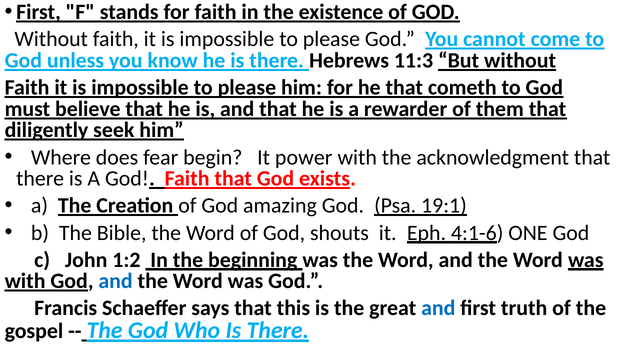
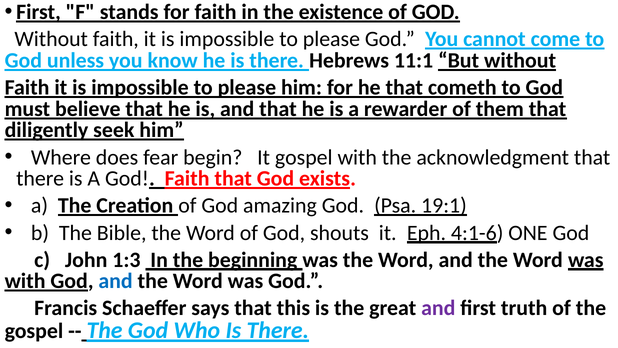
11:3: 11:3 -> 11:1
It power: power -> gospel
1:2: 1:2 -> 1:3
and at (438, 308) colour: blue -> purple
